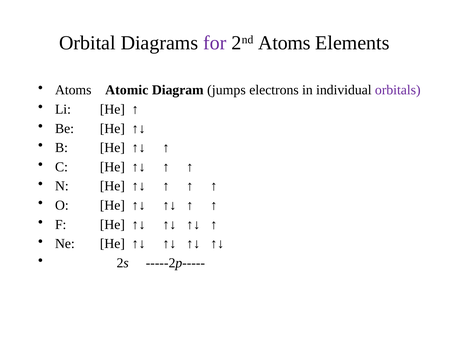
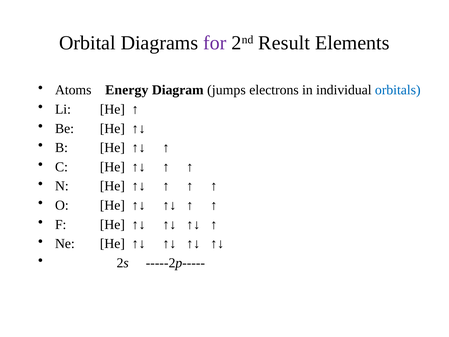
2nd Atoms: Atoms -> Result
Atomic: Atomic -> Energy
orbitals colour: purple -> blue
